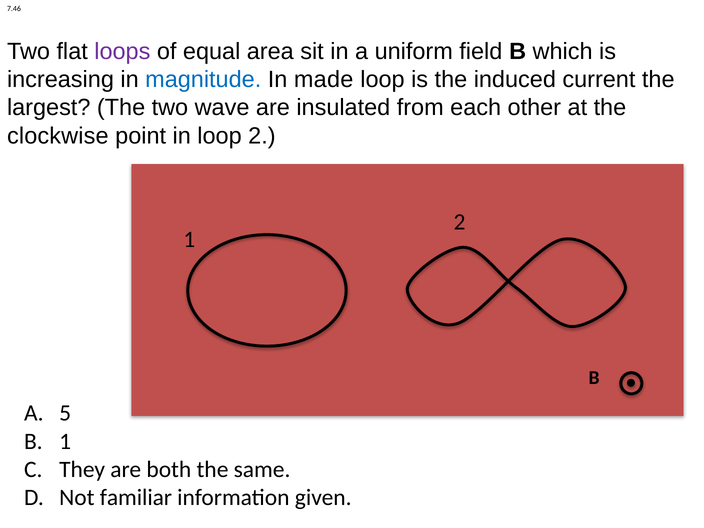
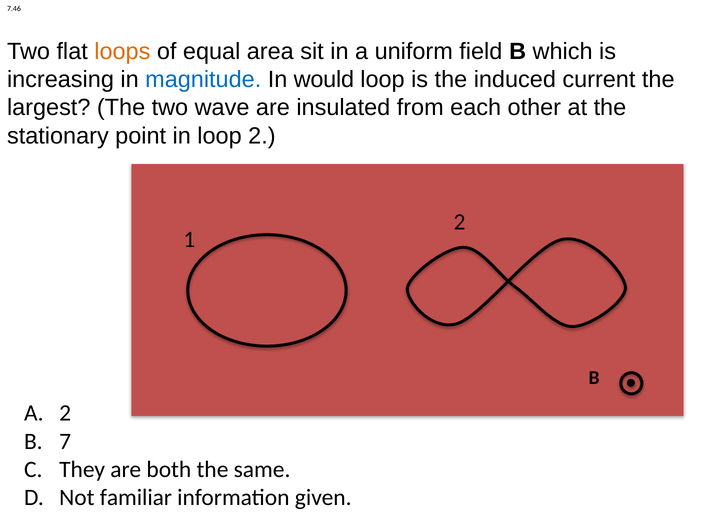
loops colour: purple -> orange
made: made -> would
clockwise: clockwise -> stationary
A 5: 5 -> 2
1 at (65, 441): 1 -> 7
